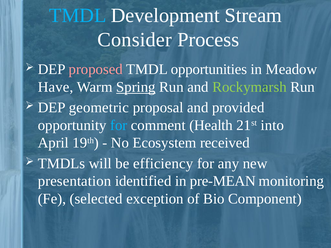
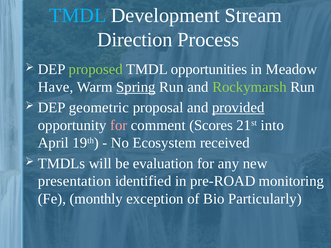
Consider: Consider -> Direction
proposed colour: pink -> light green
provided underline: none -> present
for at (119, 125) colour: light blue -> pink
Health: Health -> Scores
efficiency: efficiency -> evaluation
pre-MEAN: pre-MEAN -> pre-ROAD
selected: selected -> monthly
Component: Component -> Particularly
